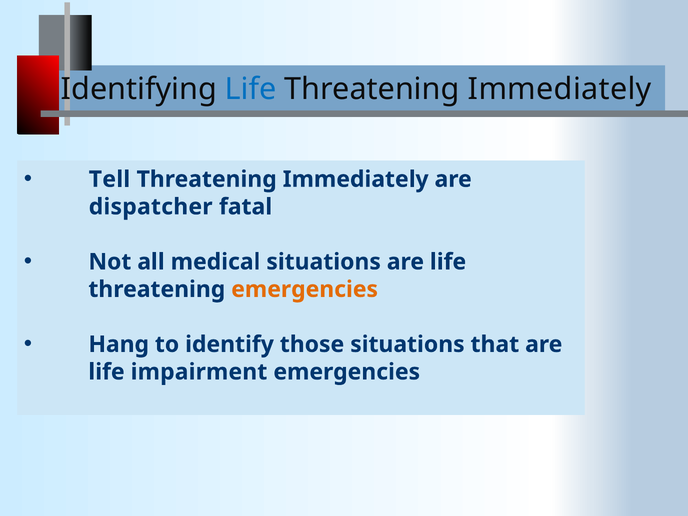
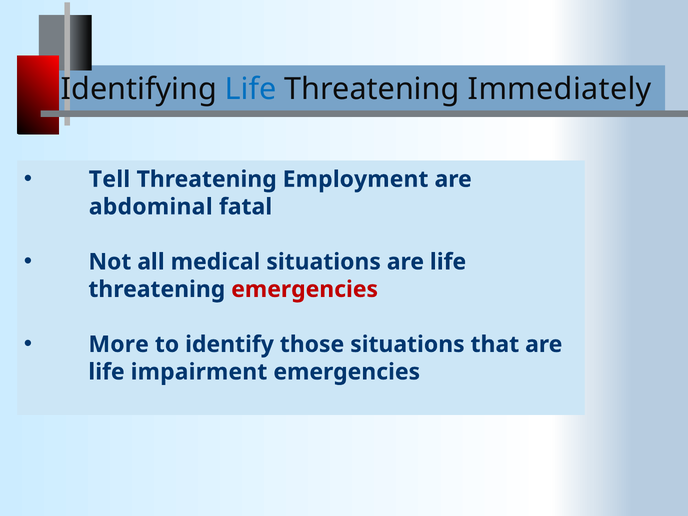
Immediately at (356, 179): Immediately -> Employment
dispatcher: dispatcher -> abdominal
emergencies at (305, 289) colour: orange -> red
Hang: Hang -> More
